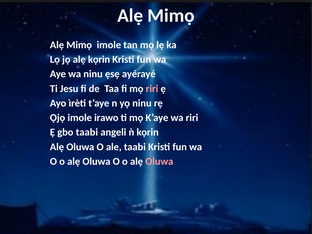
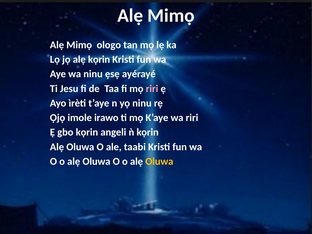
Mimọ imole: imole -> ologo
gbo taabi: taabi -> kọrin
Oluwa at (159, 161) colour: pink -> yellow
